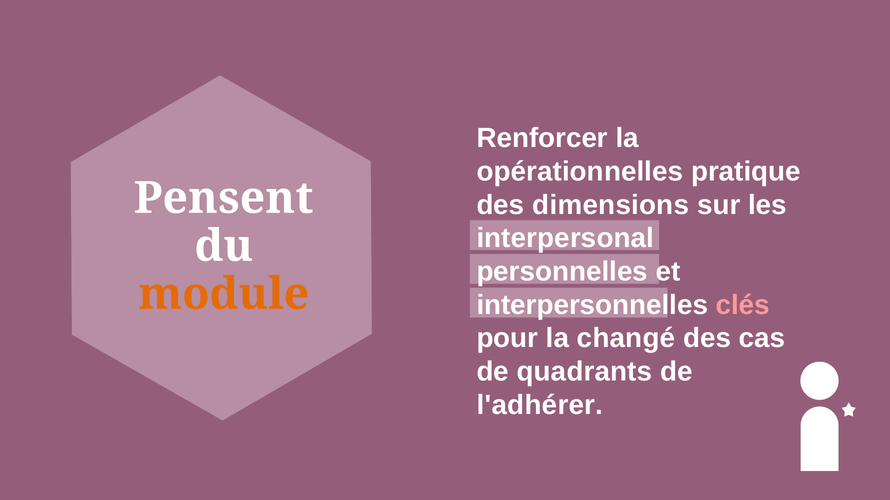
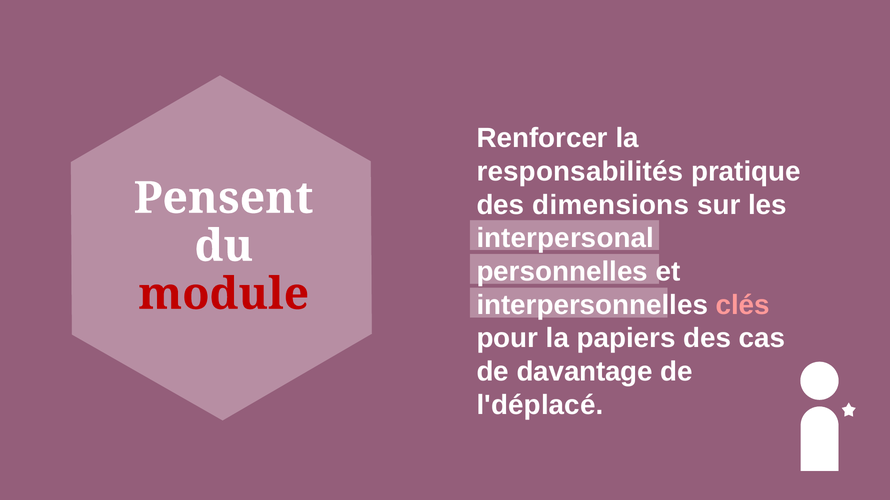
opérationnelles: opérationnelles -> responsabilités
module colour: orange -> red
changé: changé -> papiers
quadrants: quadrants -> davantage
l'adhérer: l'adhérer -> l'déplacé
